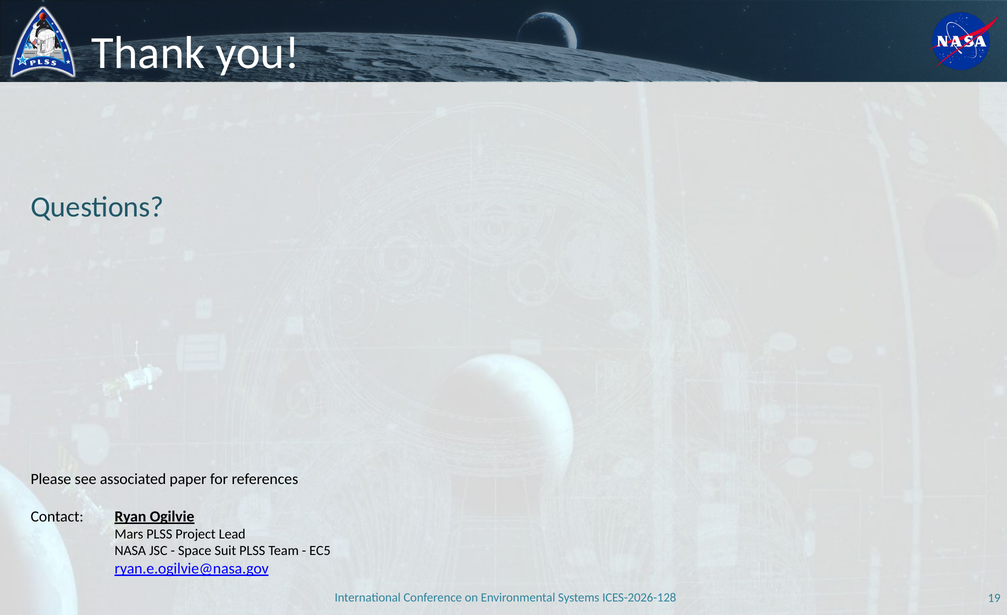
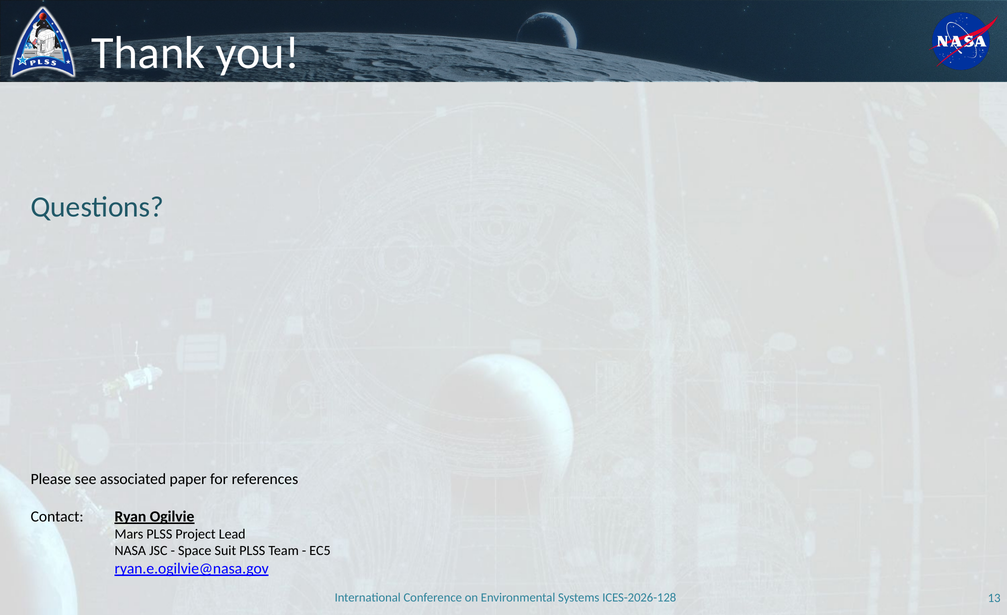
19: 19 -> 13
